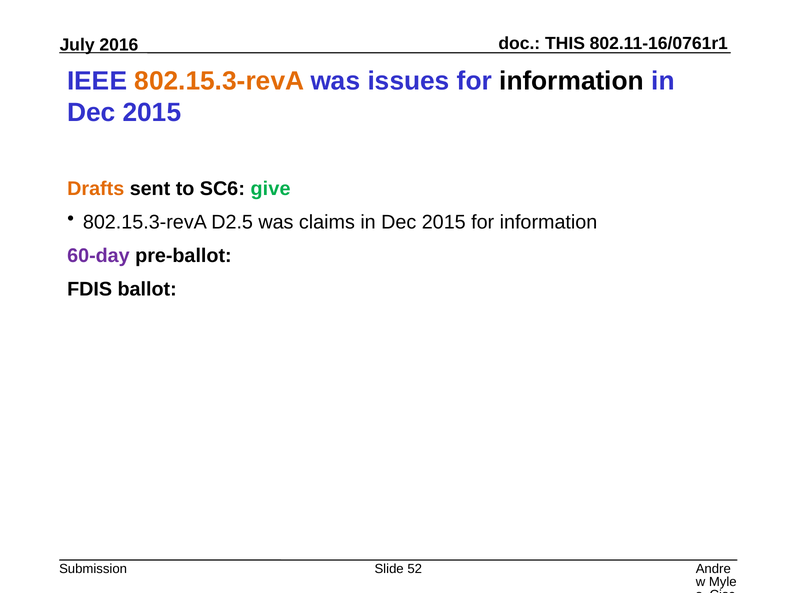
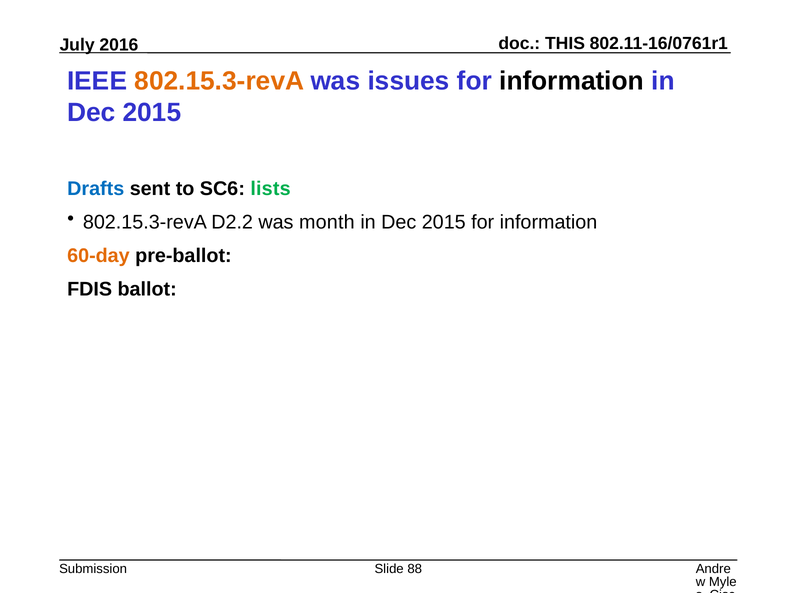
Drafts colour: orange -> blue
give: give -> lists
D2.5: D2.5 -> D2.2
claims: claims -> month
60-day colour: purple -> orange
52: 52 -> 88
